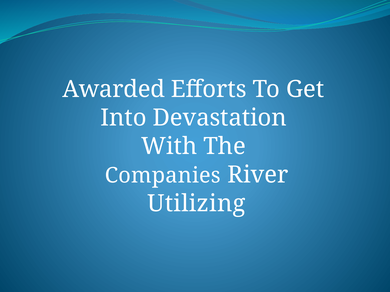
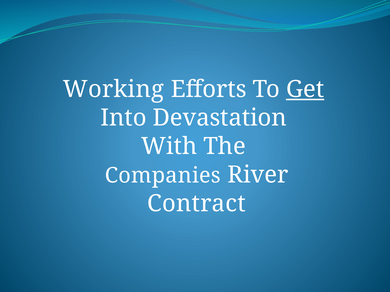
Awarded: Awarded -> Working
Get underline: none -> present
Utilizing: Utilizing -> Contract
